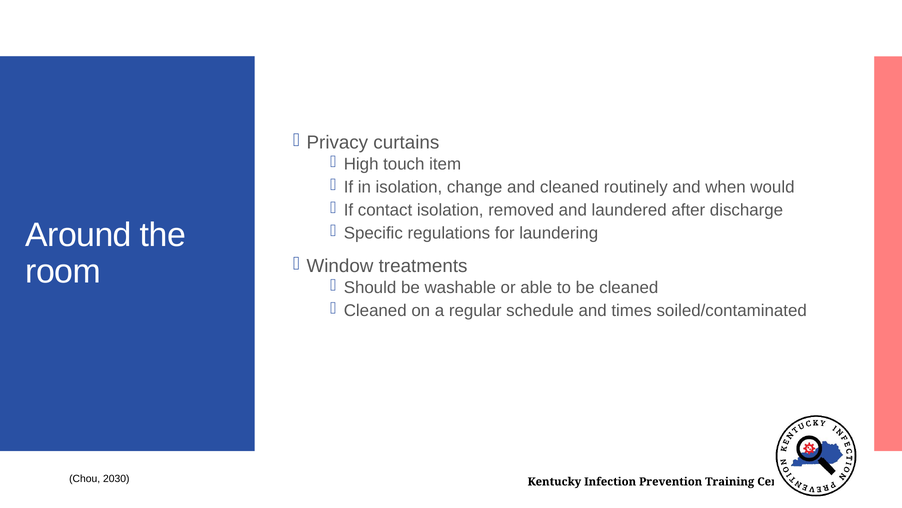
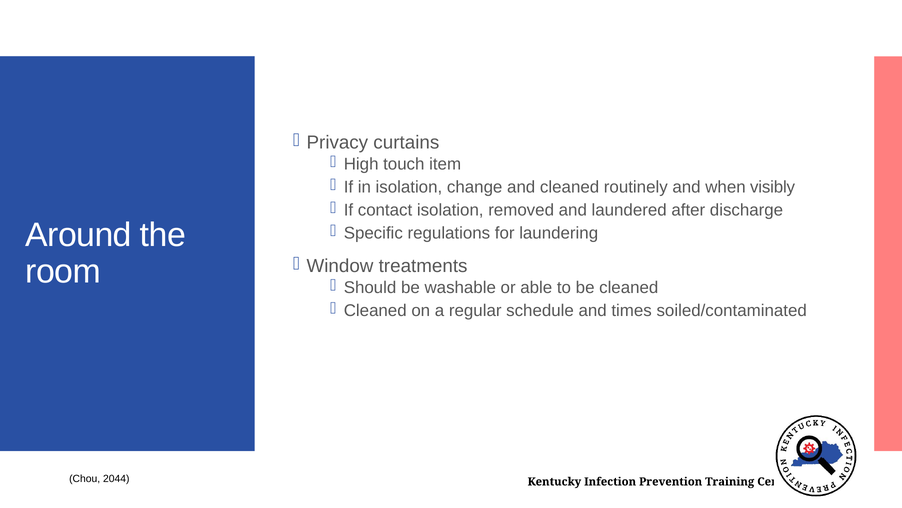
would: would -> visibly
2030: 2030 -> 2044
